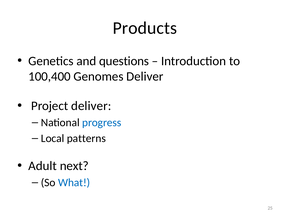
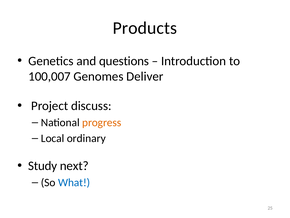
100,400: 100,400 -> 100,007
Project deliver: deliver -> discuss
progress colour: blue -> orange
patterns: patterns -> ordinary
Adult: Adult -> Study
